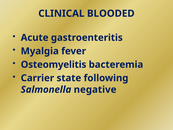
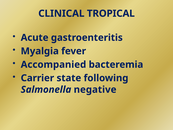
BLOODED: BLOODED -> TROPICAL
Osteomyelitis: Osteomyelitis -> Accompanied
